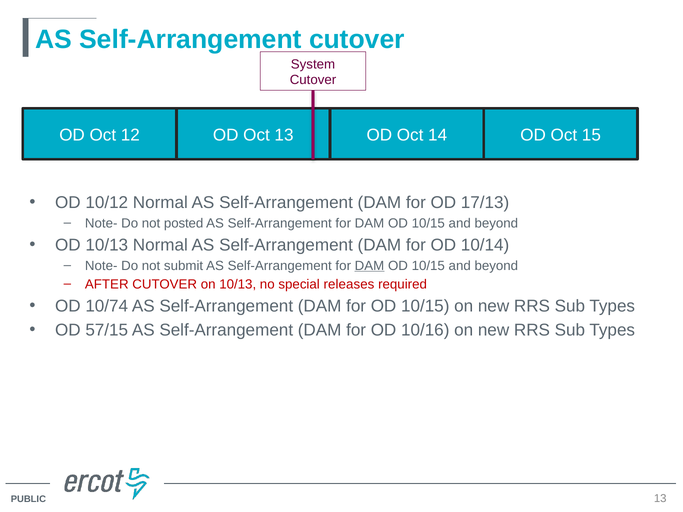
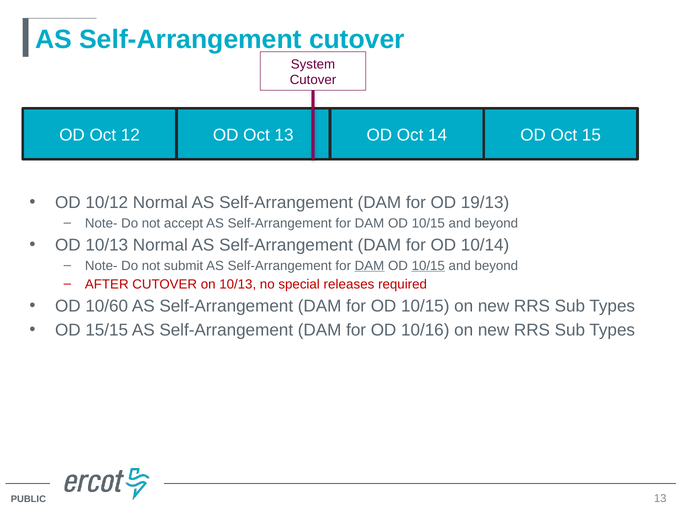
17/13: 17/13 -> 19/13
posted: posted -> accept
10/15 at (428, 266) underline: none -> present
10/74: 10/74 -> 10/60
57/15: 57/15 -> 15/15
